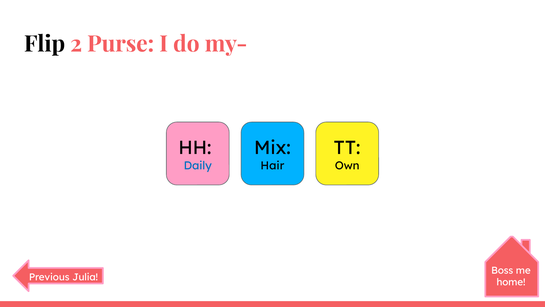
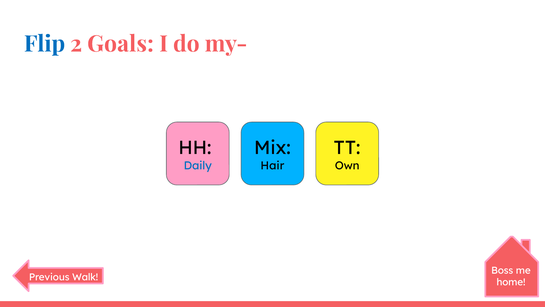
Flip colour: black -> blue
Purse: Purse -> Goals
Julia: Julia -> Walk
